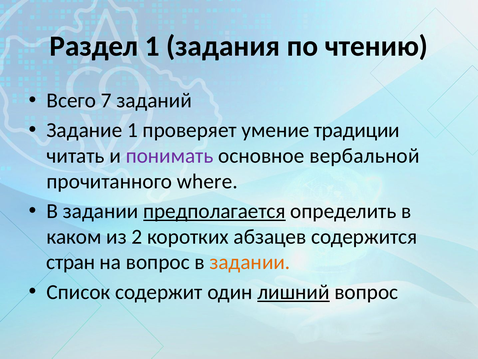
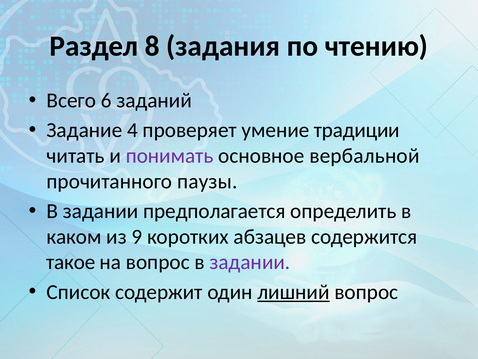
Раздел 1: 1 -> 8
7: 7 -> 6
Задание 1: 1 -> 4
where: where -> паузы
предполагается underline: present -> none
2: 2 -> 9
стран: стран -> такое
задании at (250, 262) colour: orange -> purple
